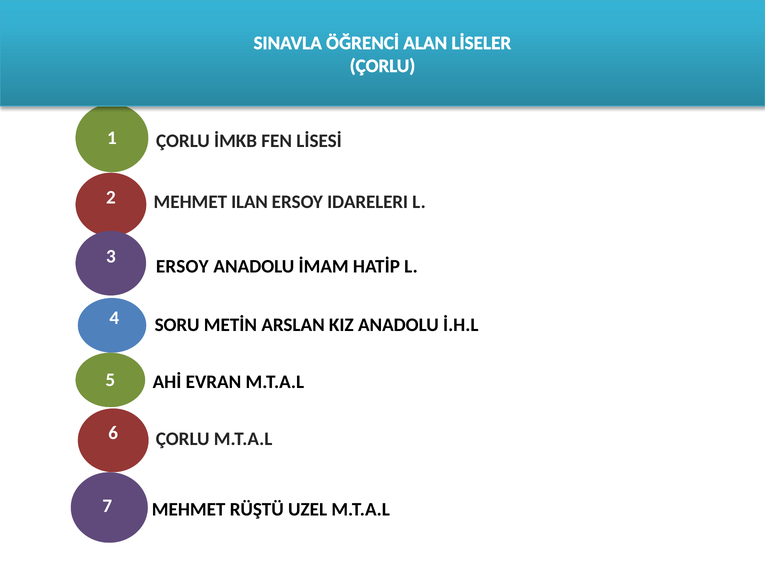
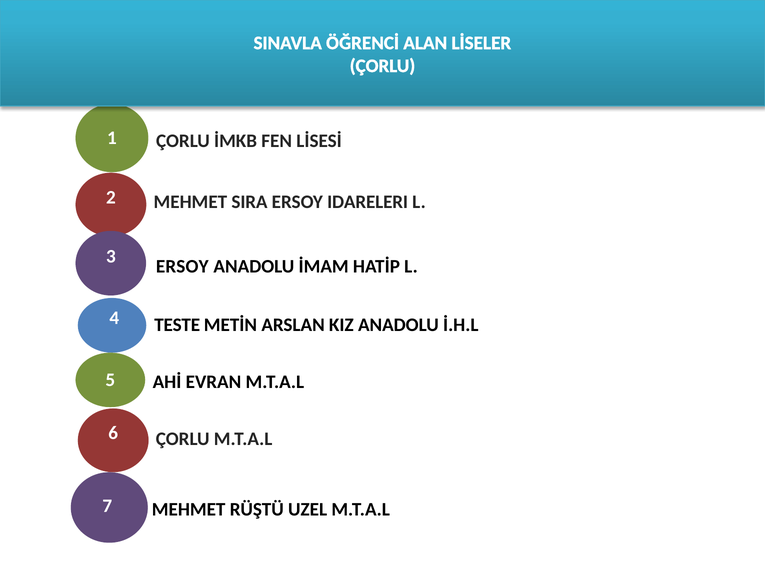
ILAN: ILAN -> SIRA
SORU: SORU -> TESTE
